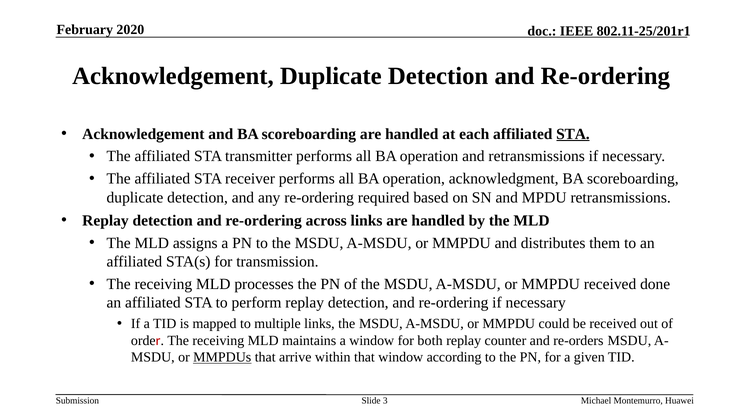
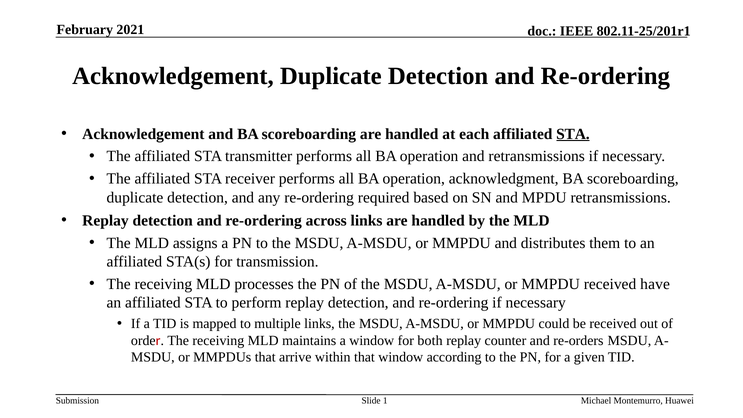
2020: 2020 -> 2021
done: done -> have
MMPDUs underline: present -> none
3: 3 -> 1
